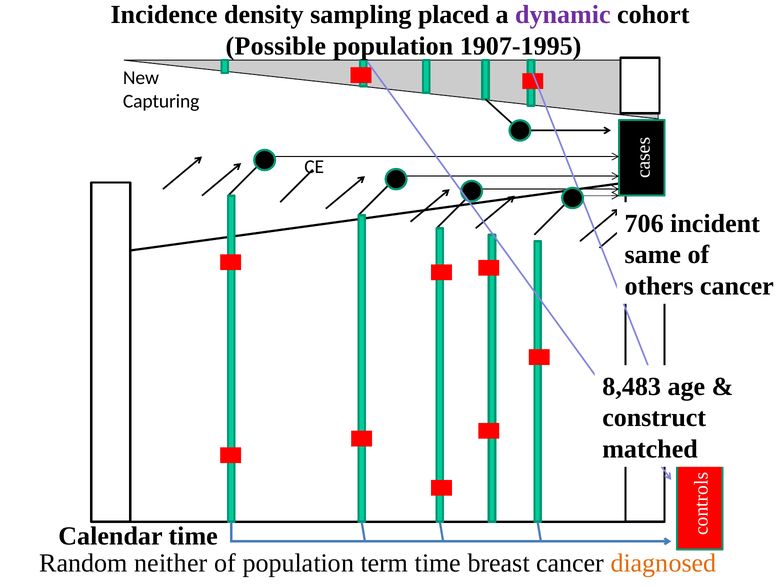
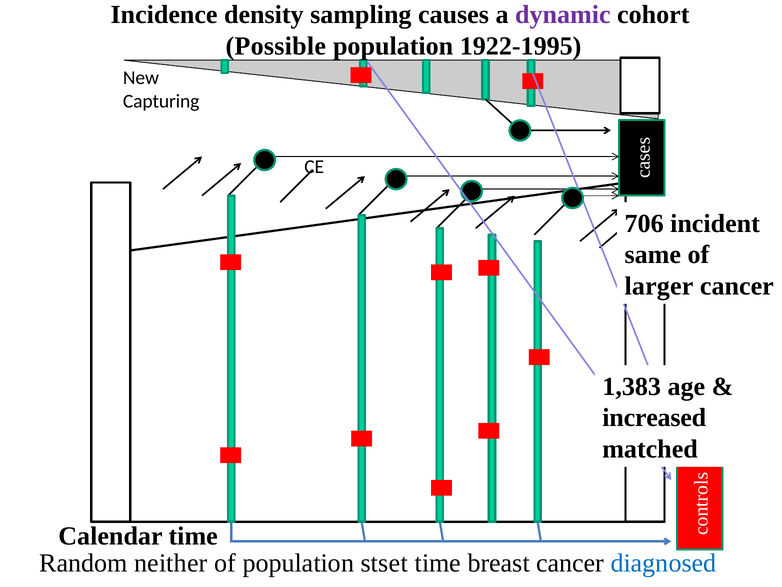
placed: placed -> causes
1907-1995: 1907-1995 -> 1922-1995
others: others -> larger
8,483: 8,483 -> 1,383
construct: construct -> increased
term: term -> stset
diagnosed colour: orange -> blue
